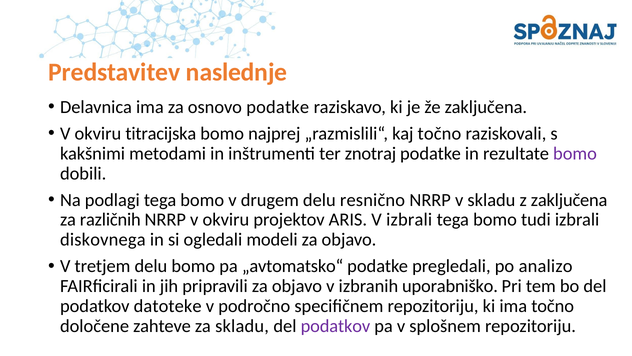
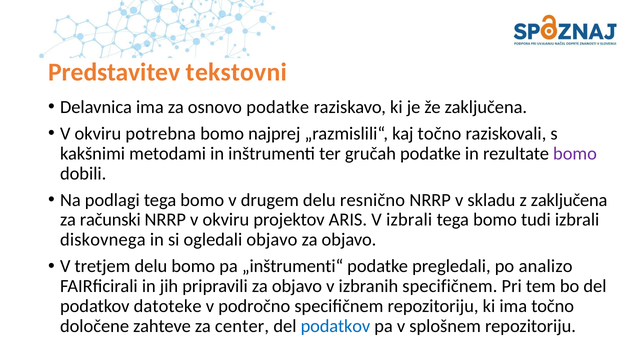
naslednje: naslednje -> tekstovni
titracijska: titracijska -> potrebna
znotraj: znotraj -> gručah
različnih: različnih -> računski
ogledali modeli: modeli -> objavo
„avtomatsko“: „avtomatsko“ -> „inštrumenti“
izbranih uporabniško: uporabniško -> specifičnem
za skladu: skladu -> center
podatkov at (335, 326) colour: purple -> blue
